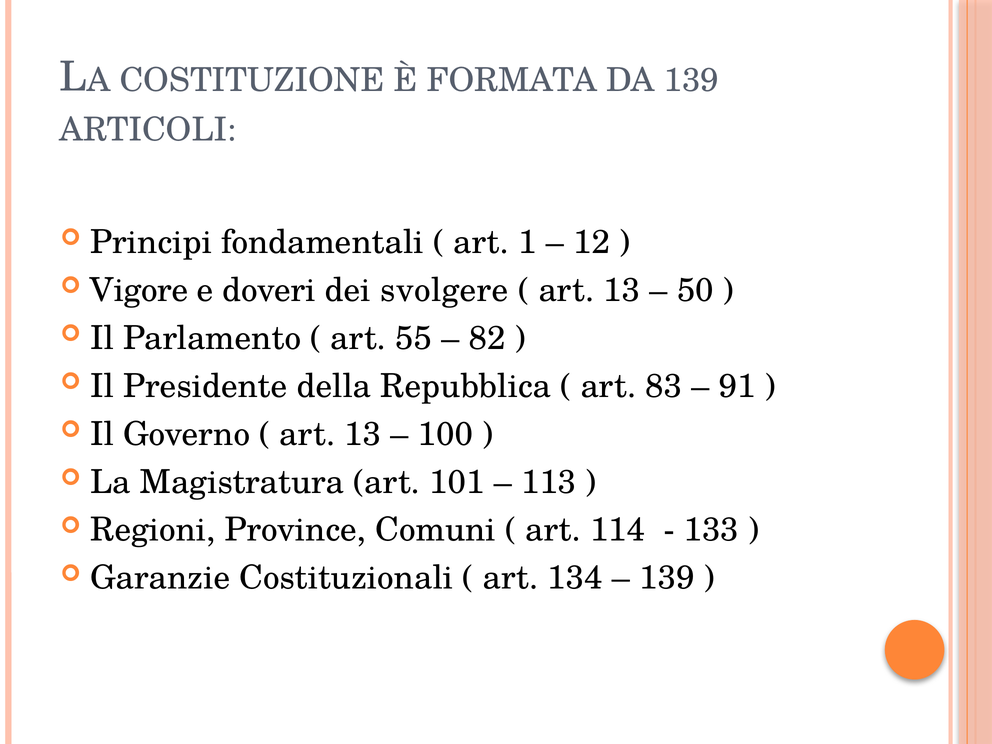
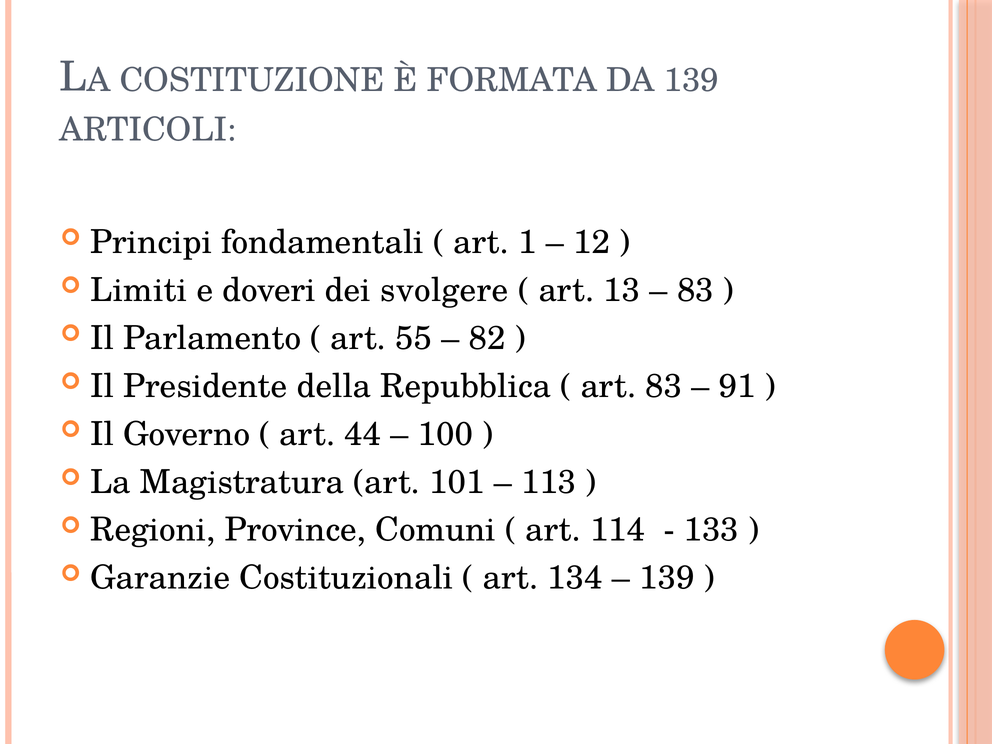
Vigore: Vigore -> Limiti
50 at (695, 290): 50 -> 83
13 at (363, 434): 13 -> 44
